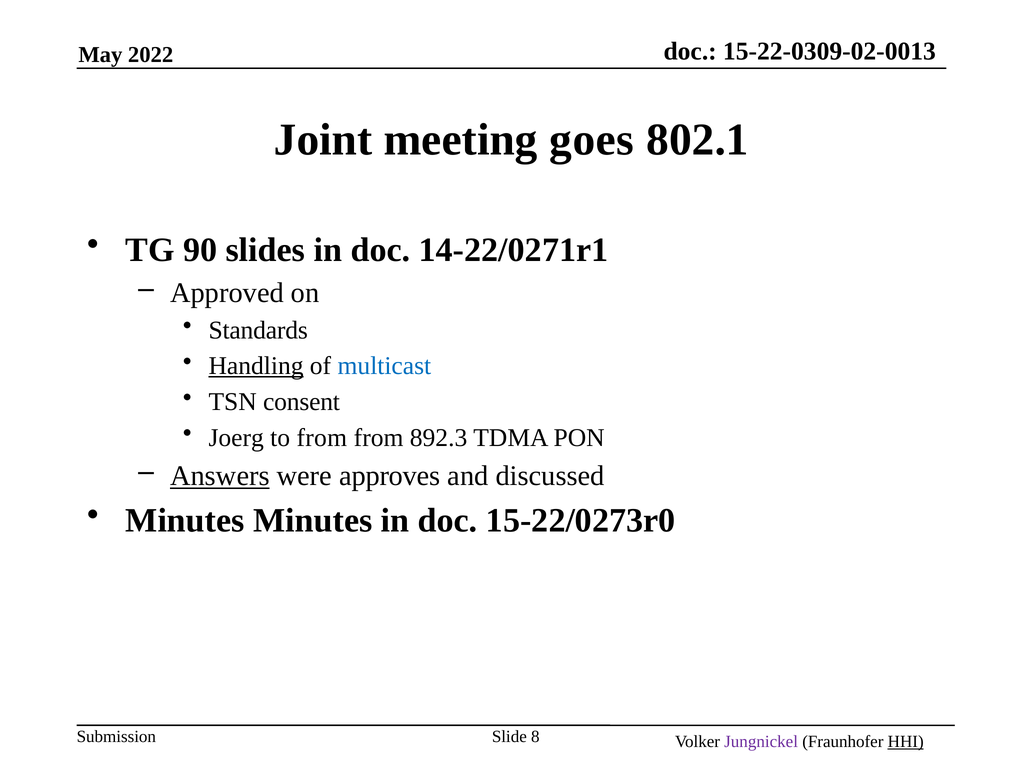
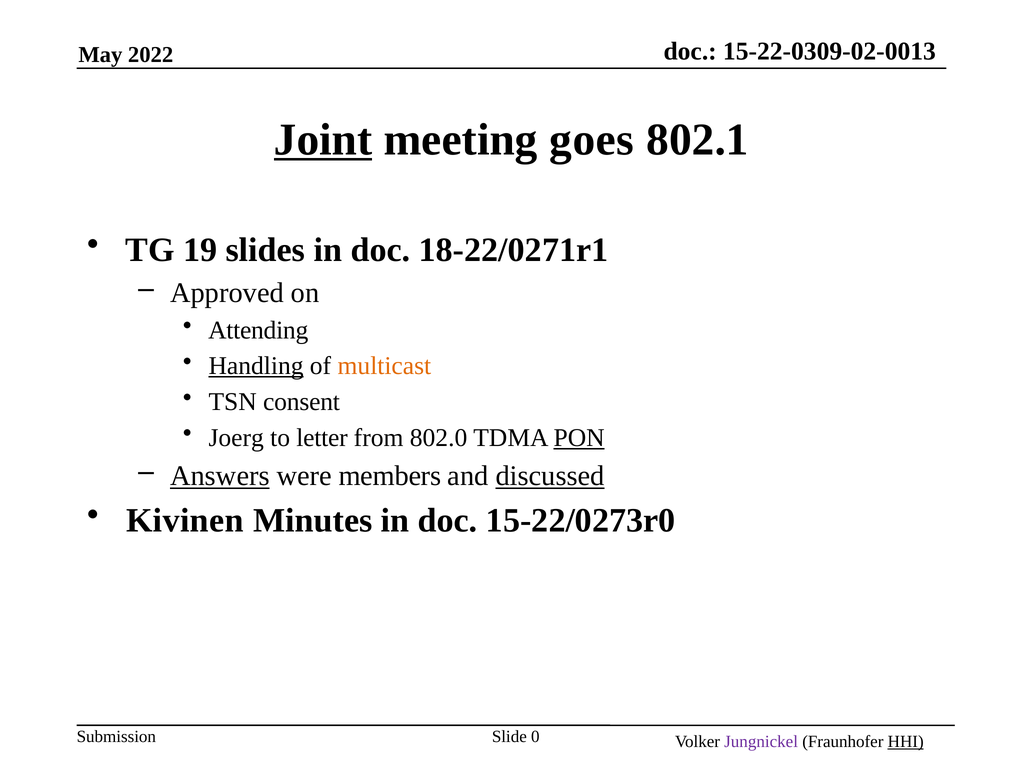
Joint underline: none -> present
90: 90 -> 19
14-22/0271r1: 14-22/0271r1 -> 18-22/0271r1
Standards: Standards -> Attending
multicast colour: blue -> orange
to from: from -> letter
892.3: 892.3 -> 802.0
PON underline: none -> present
approves: approves -> members
discussed underline: none -> present
Minutes at (185, 520): Minutes -> Kivinen
8: 8 -> 0
